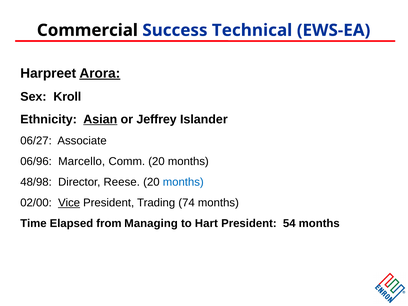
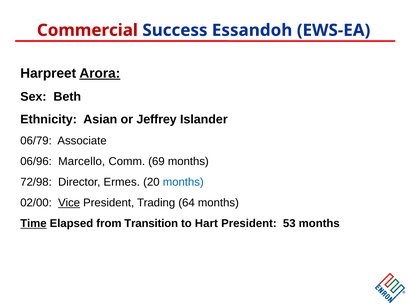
Commercial colour: black -> red
Technical: Technical -> Essandoh
Kroll: Kroll -> Beth
Asian underline: present -> none
06/27: 06/27 -> 06/79
Comm 20: 20 -> 69
48/98: 48/98 -> 72/98
Reese: Reese -> Ermes
74: 74 -> 64
Time underline: none -> present
Managing: Managing -> Transition
54: 54 -> 53
